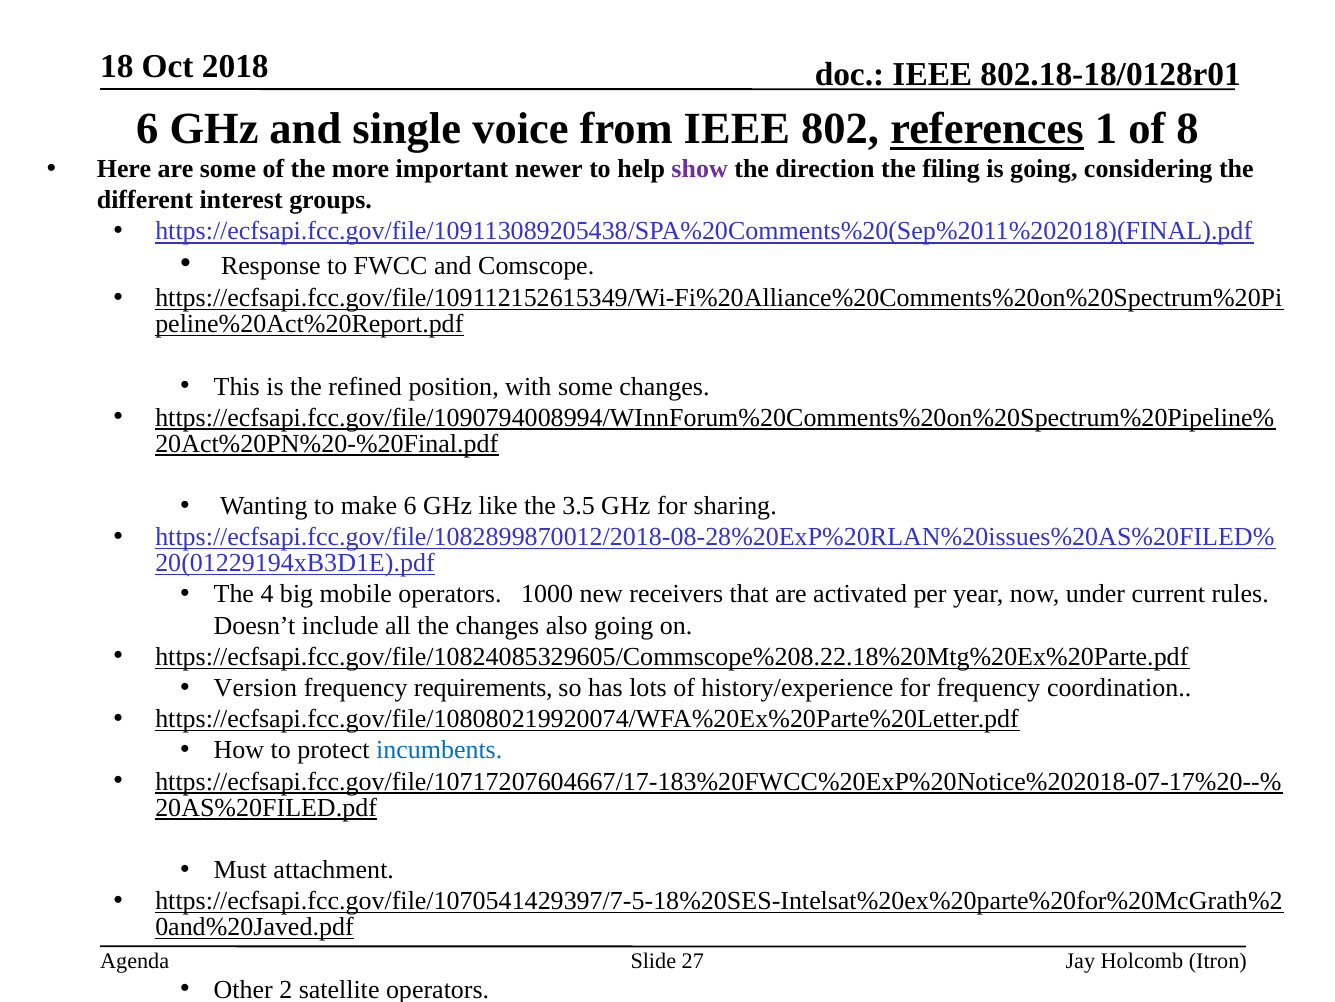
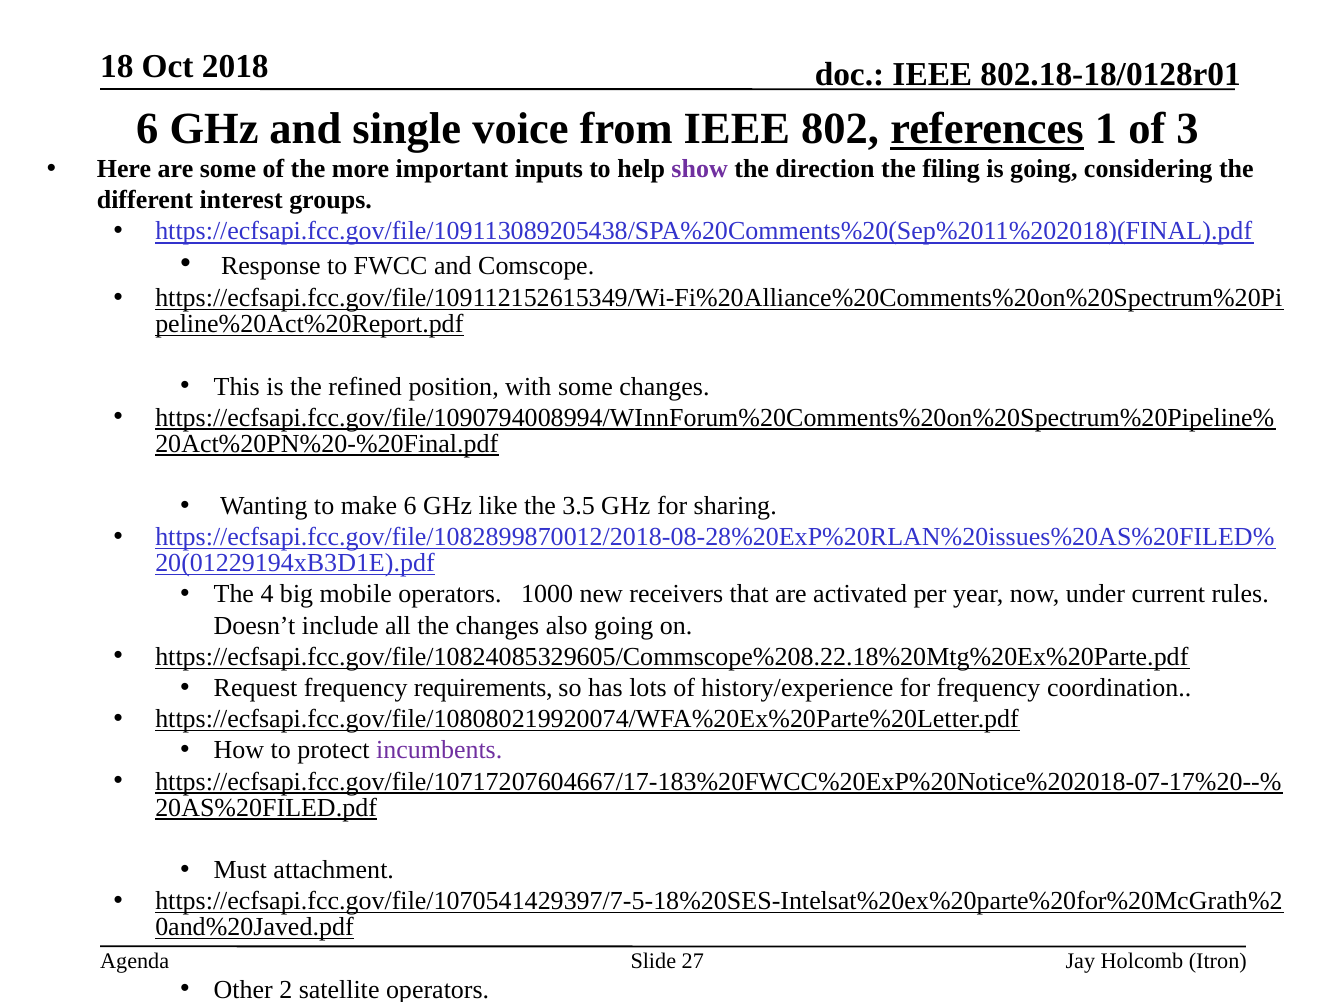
8: 8 -> 3
newer: newer -> inputs
Version: Version -> Request
incumbents colour: blue -> purple
